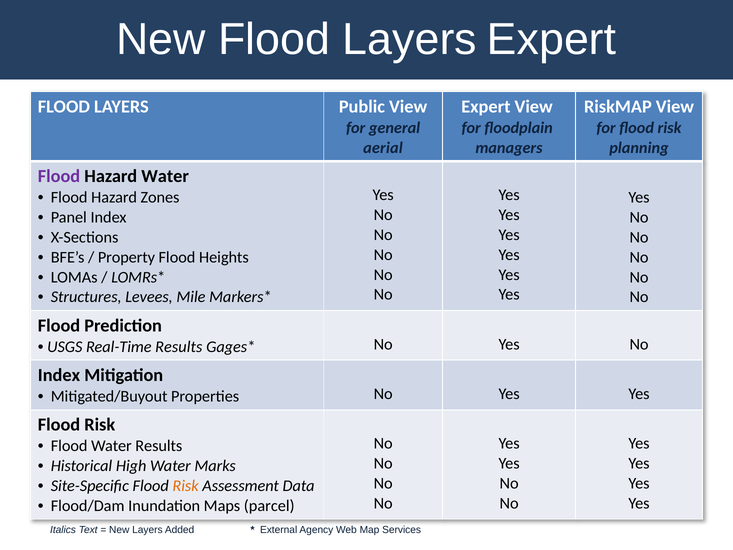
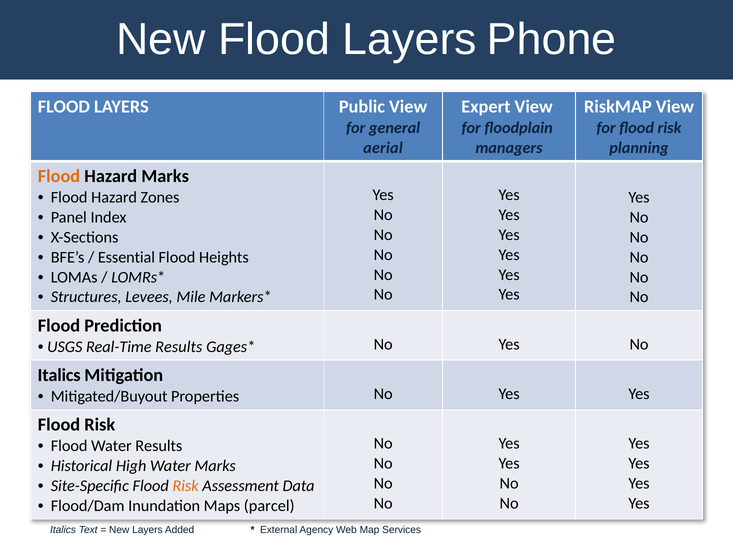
Layers Expert: Expert -> Phone
Flood at (59, 176) colour: purple -> orange
Hazard Water: Water -> Marks
Property: Property -> Essential
Index at (59, 375): Index -> Italics
